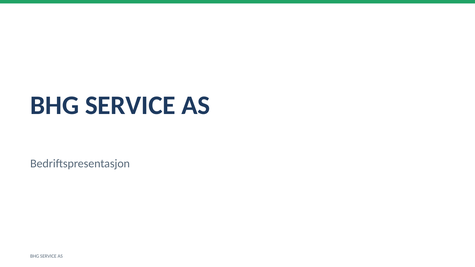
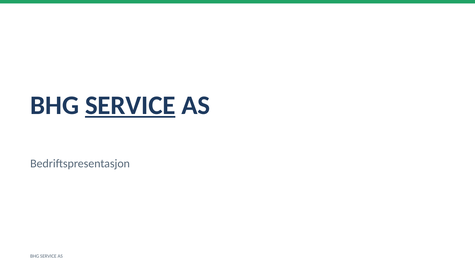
SERVICE at (130, 105) underline: none -> present
